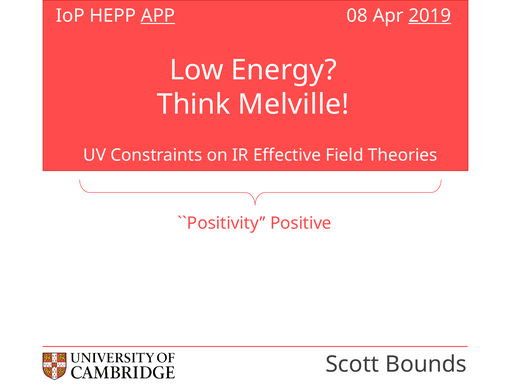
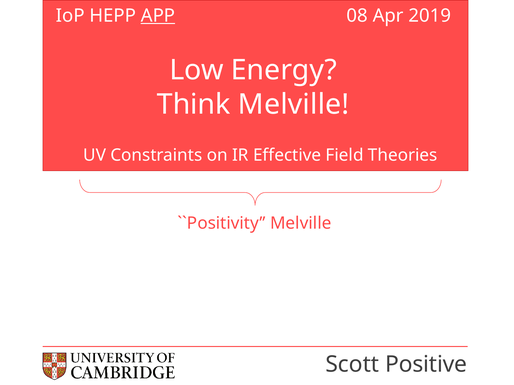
2019 underline: present -> none
Positive at (301, 224): Positive -> Melville
Bounds: Bounds -> Positive
